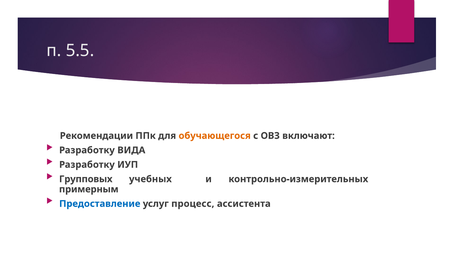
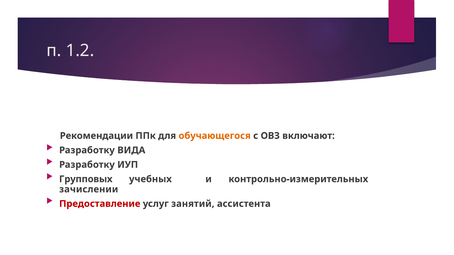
5.5: 5.5 -> 1.2
примерным: примерным -> зачислении
Предоставление colour: blue -> red
процесс: процесс -> занятий
